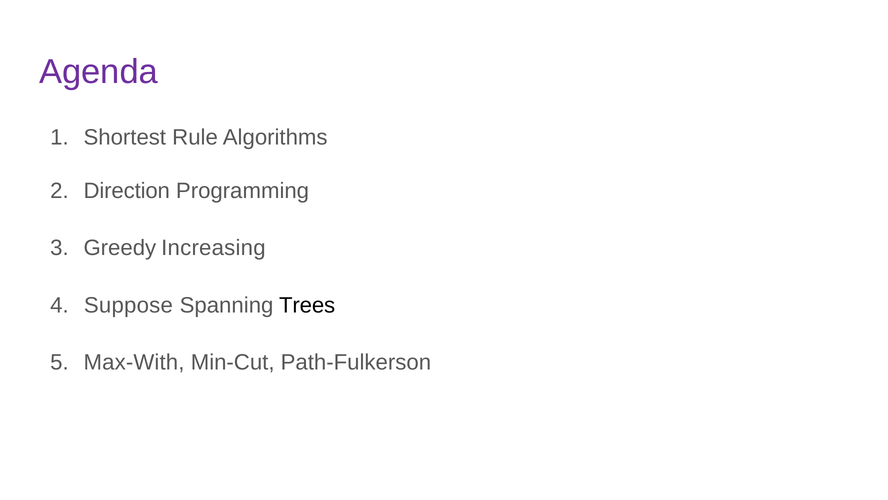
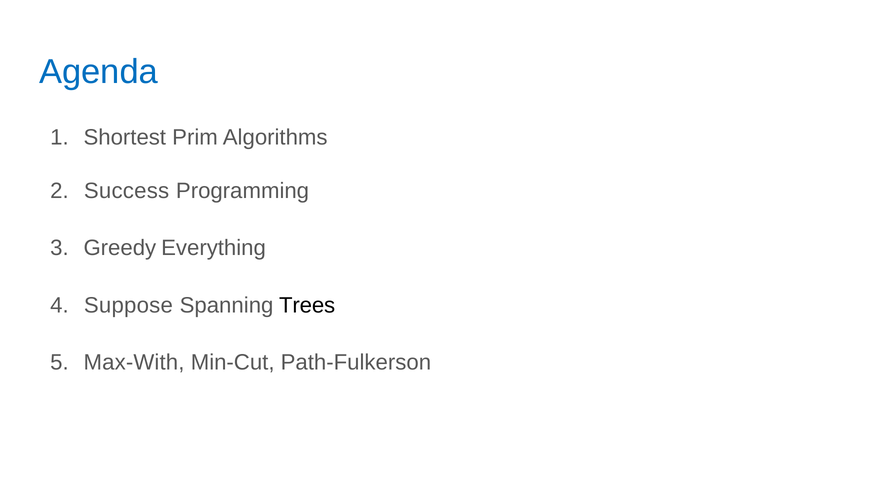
Agenda colour: purple -> blue
Rule: Rule -> Prim
Direction: Direction -> Success
Increasing: Increasing -> Everything
